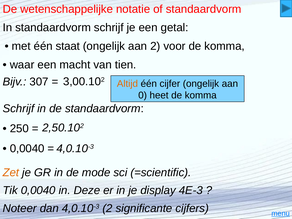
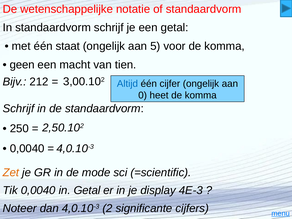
aan 2: 2 -> 5
waar: waar -> geen
307: 307 -> 212
Altijd colour: orange -> blue
in Deze: Deze -> Getal
